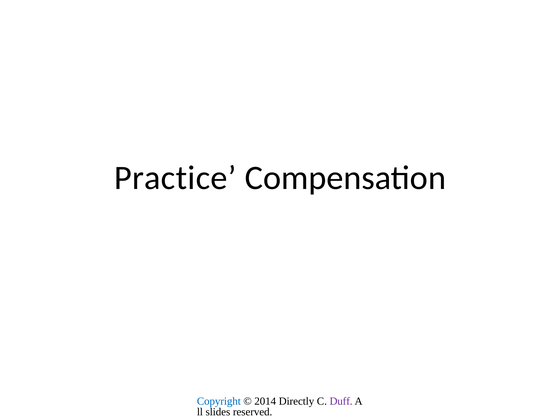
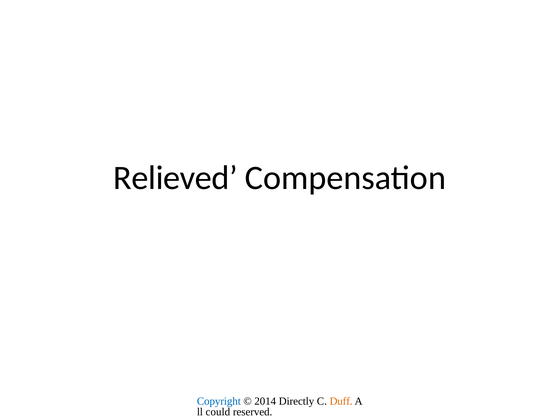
Practice: Practice -> Relieved
Duff colour: purple -> orange
slides: slides -> could
